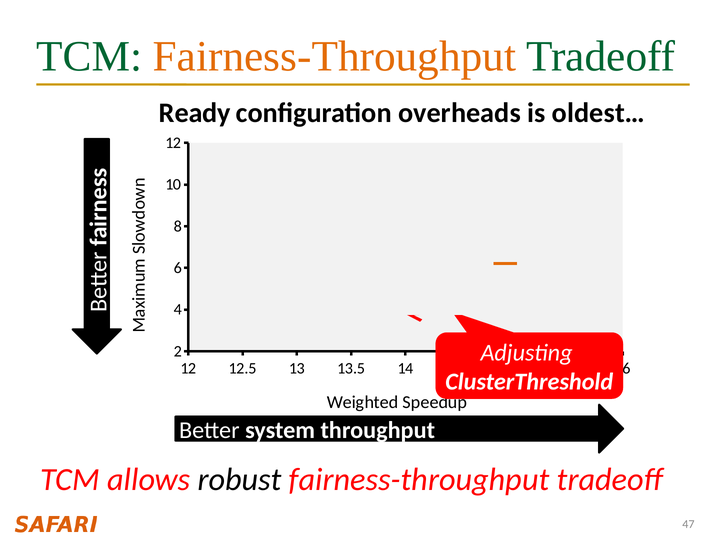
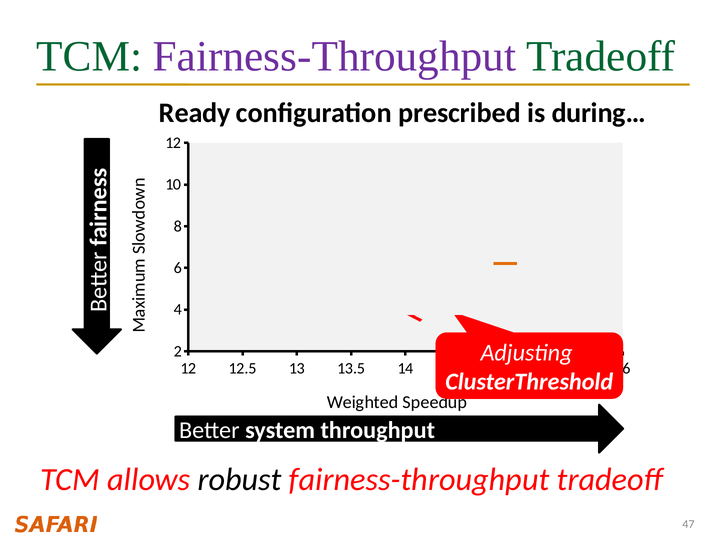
Fairness-Throughput at (335, 56) colour: orange -> purple
overheads: overheads -> prescribed
oldest…: oldest… -> during…
